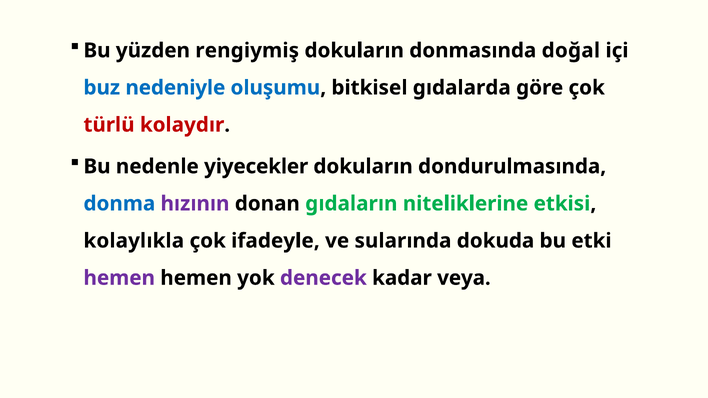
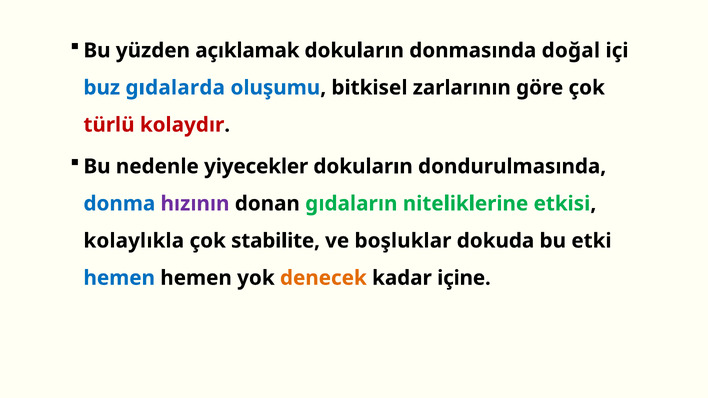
rengiymiş: rengiymiş -> açıklamak
nedeniyle: nedeniyle -> gıdalarda
gıdalarda: gıdalarda -> zarlarının
ifadeyle: ifadeyle -> stabilite
sularında: sularında -> boşluklar
hemen at (119, 278) colour: purple -> blue
denecek colour: purple -> orange
veya: veya -> içine
